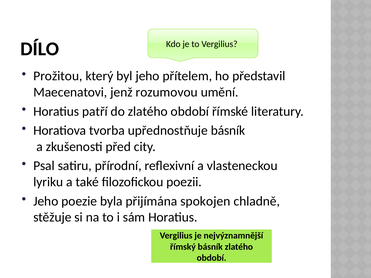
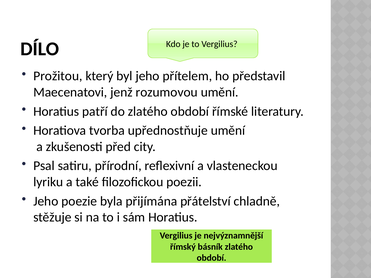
upřednostňuje básník: básník -> umění
spokojen: spokojen -> přátelství
